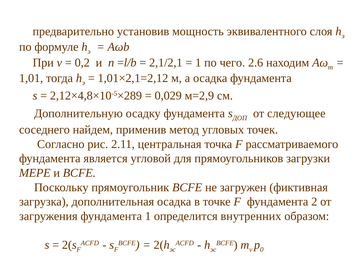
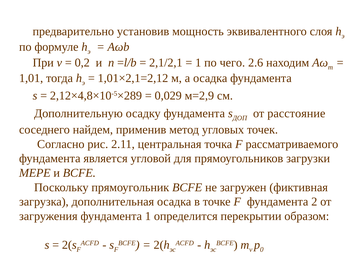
следующее: следующее -> расстояние
внутренних: внутренних -> перекрытии
